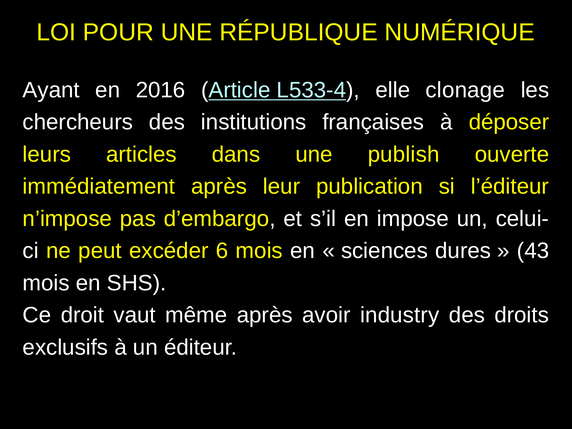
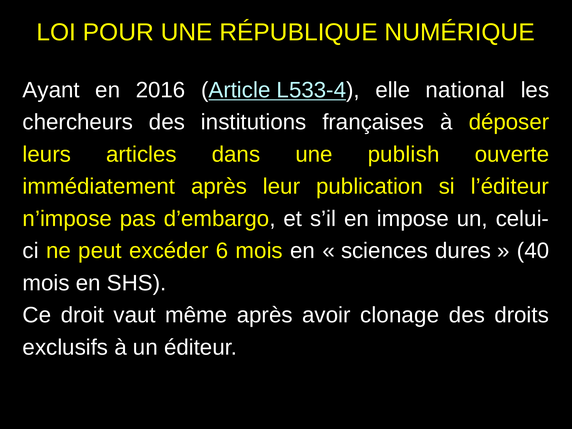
clonage: clonage -> national
43: 43 -> 40
industry: industry -> clonage
